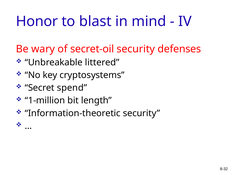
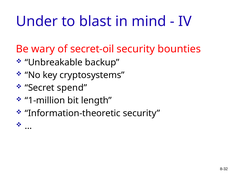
Honor: Honor -> Under
defenses: defenses -> bounties
littered: littered -> backup
